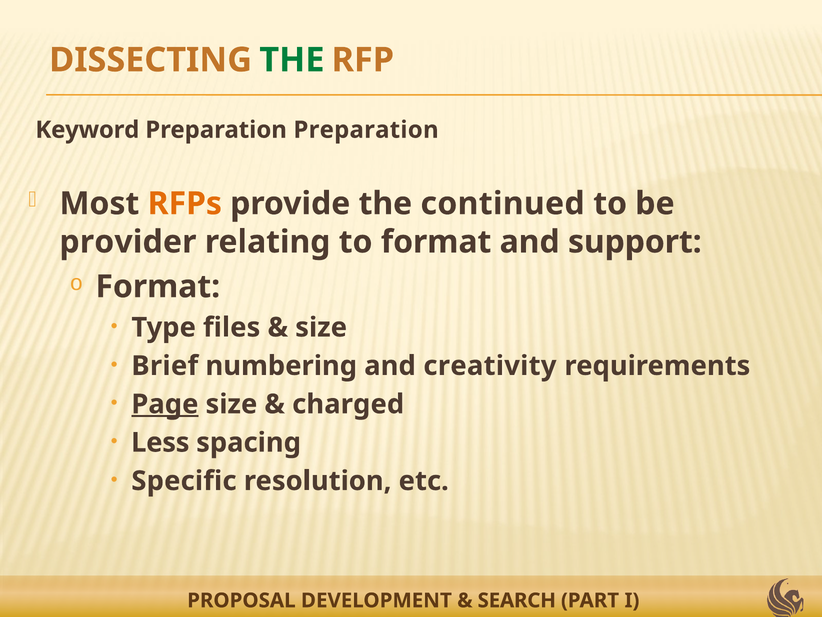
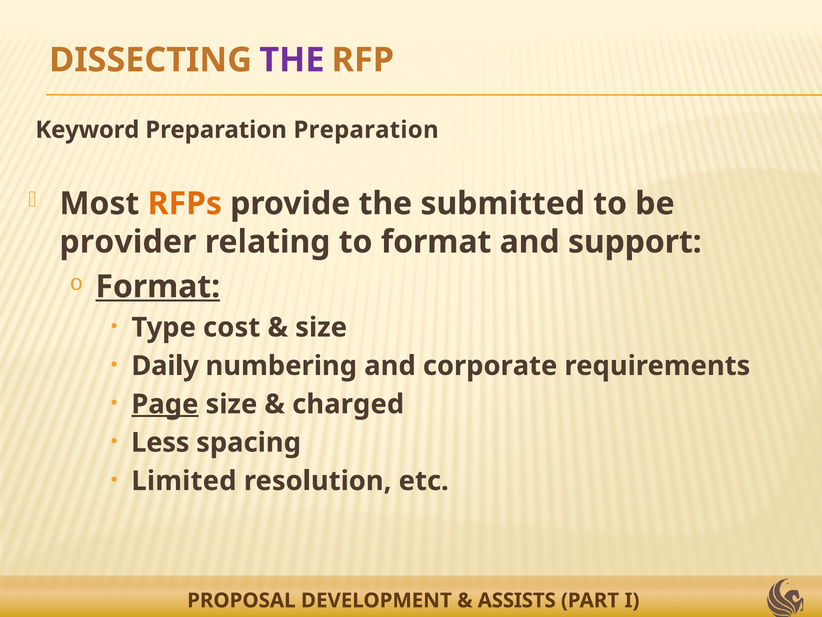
THE at (292, 60) colour: green -> purple
continued: continued -> submitted
Format at (158, 286) underline: none -> present
files: files -> cost
Brief: Brief -> Daily
creativity: creativity -> corporate
Specific: Specific -> Limited
SEARCH: SEARCH -> ASSISTS
